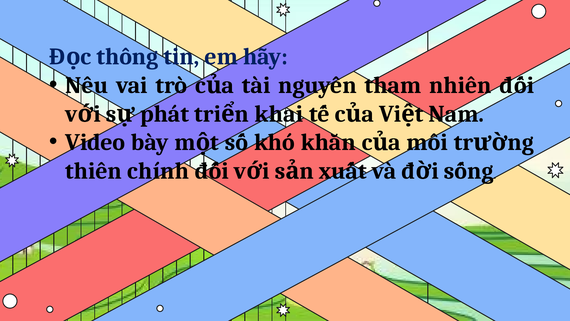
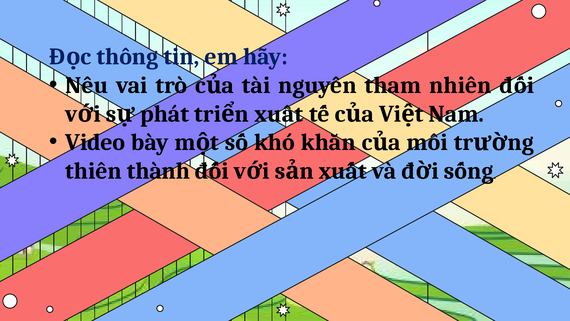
khai: khai -> xuất
chính: chính -> thành
